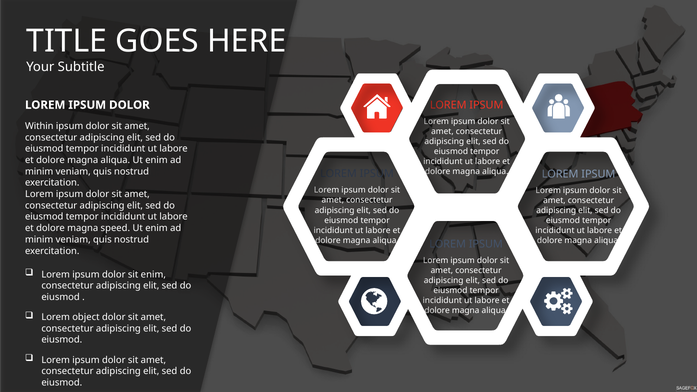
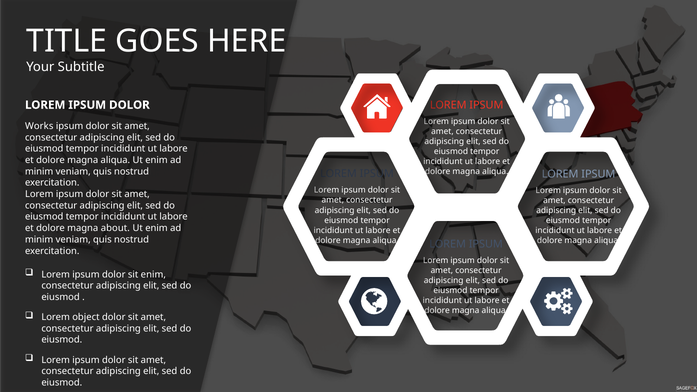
Within: Within -> Works
speed: speed -> about
